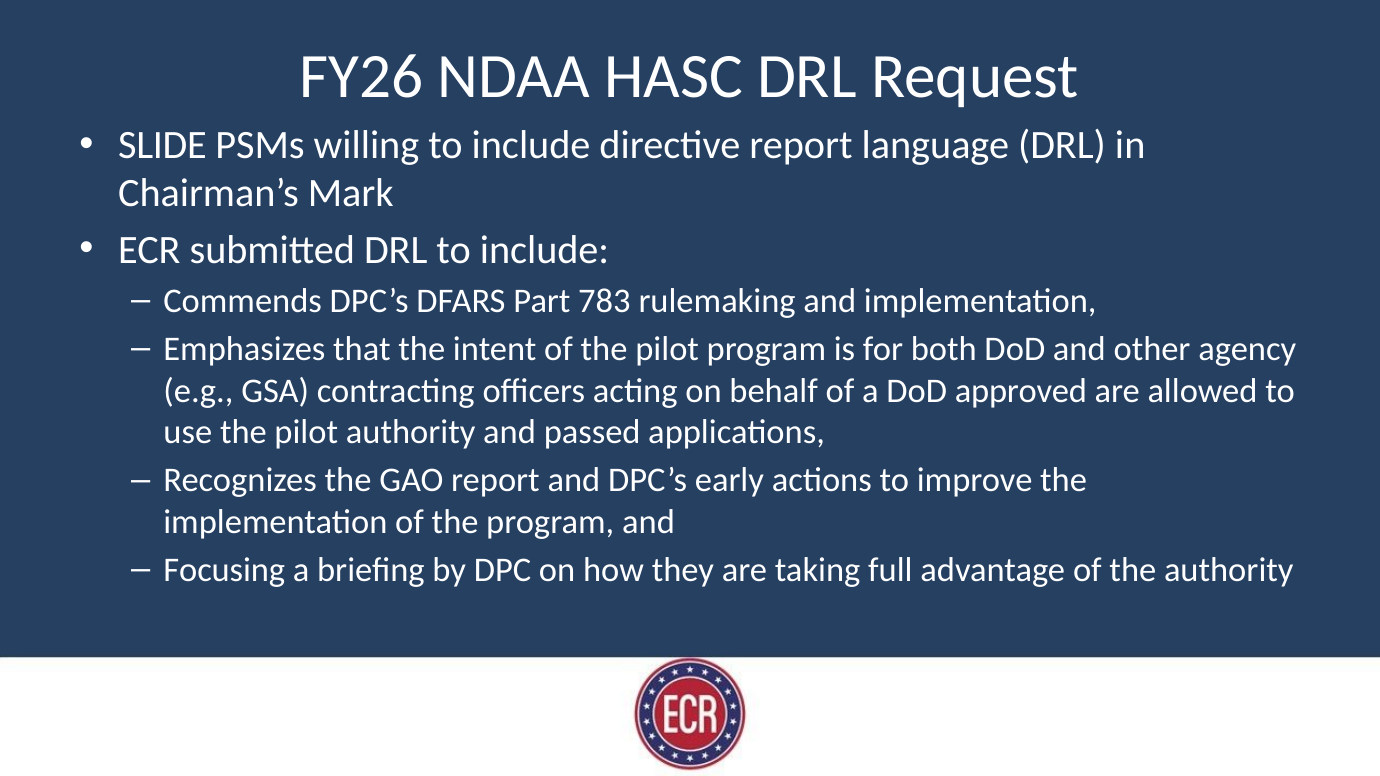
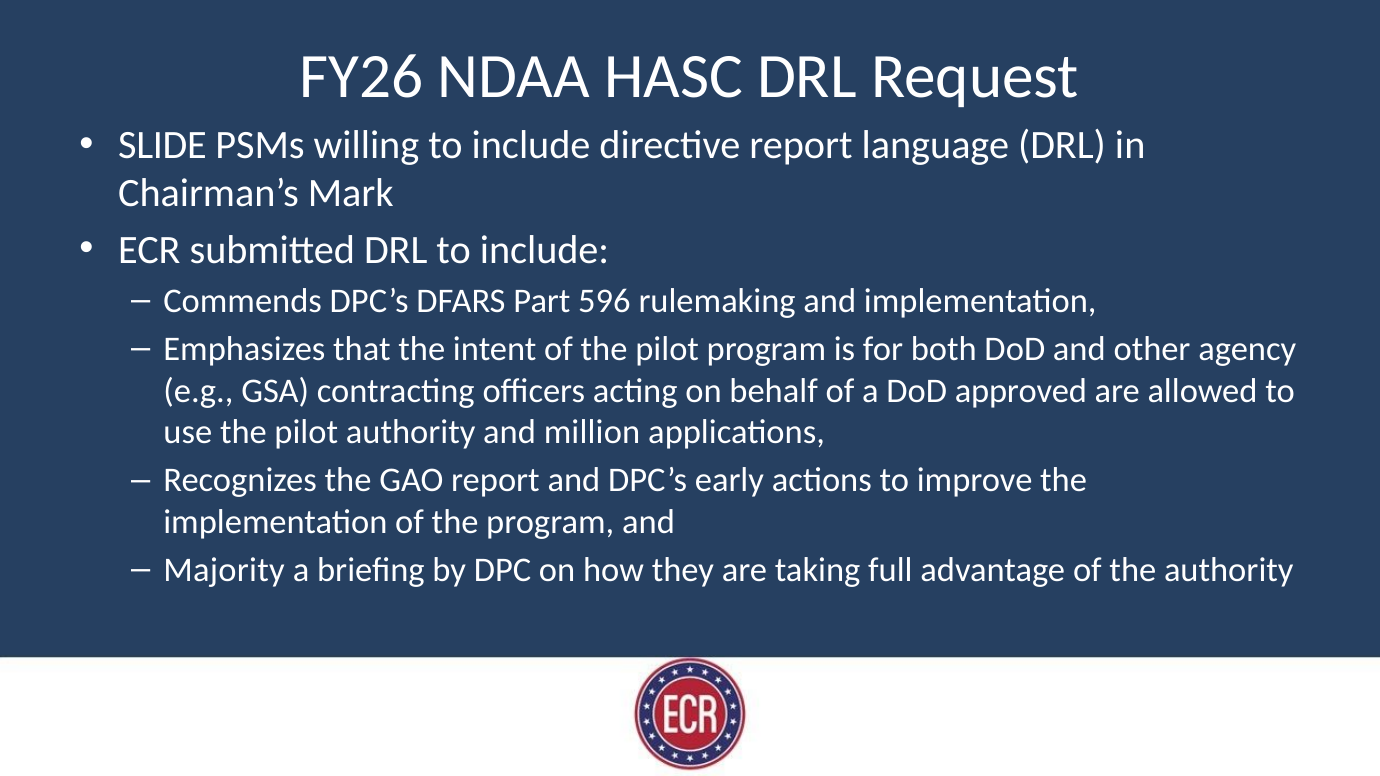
783: 783 -> 596
passed: passed -> million
Focusing: Focusing -> Majority
